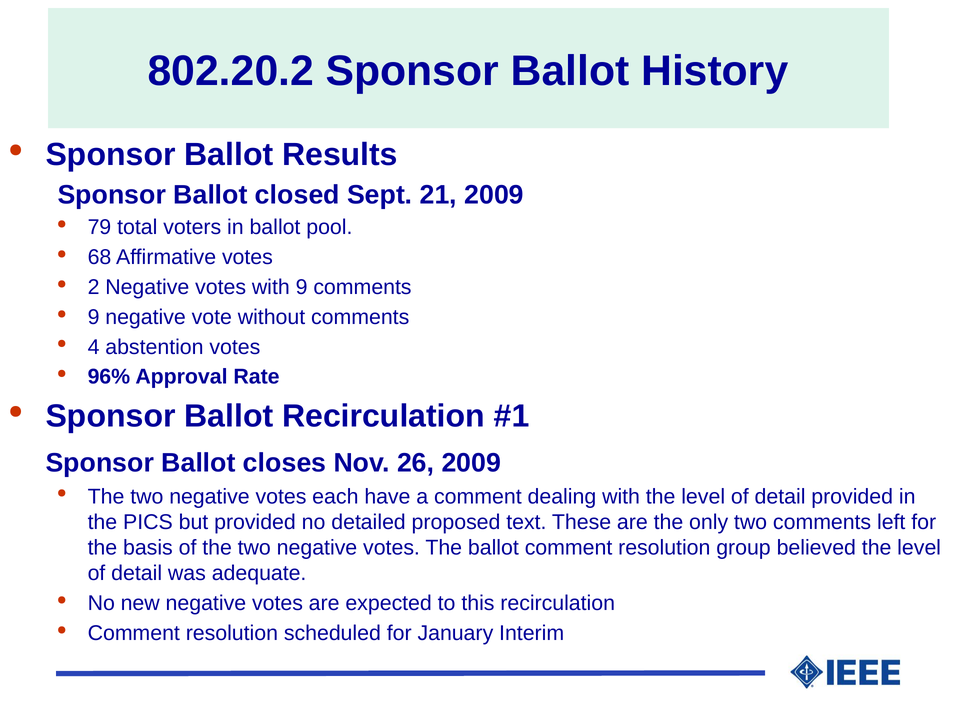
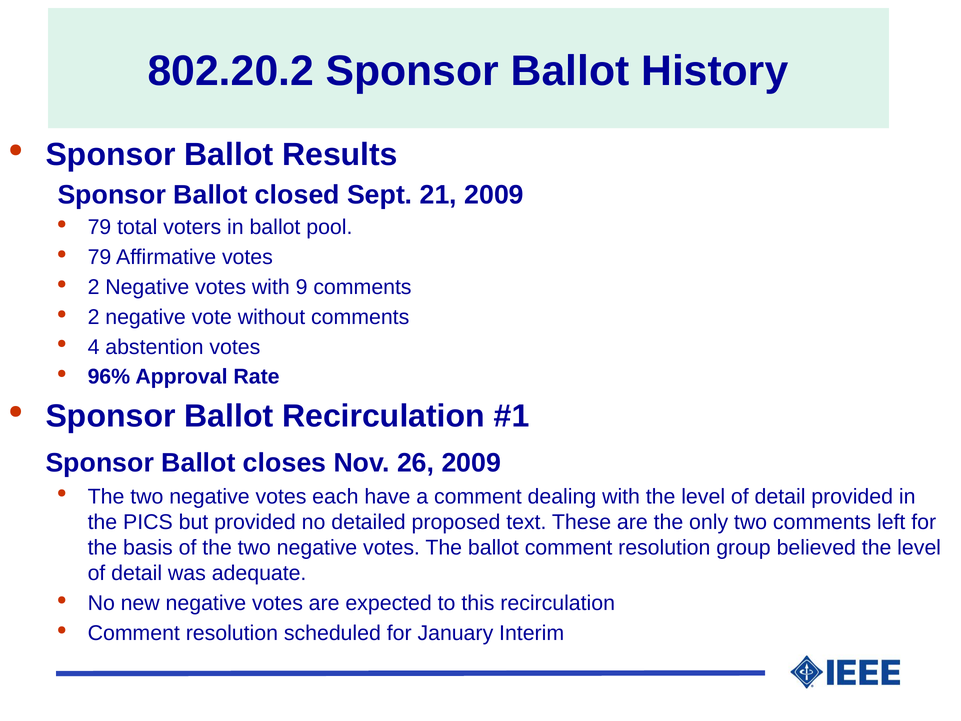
68 at (100, 257): 68 -> 79
9 at (94, 317): 9 -> 2
